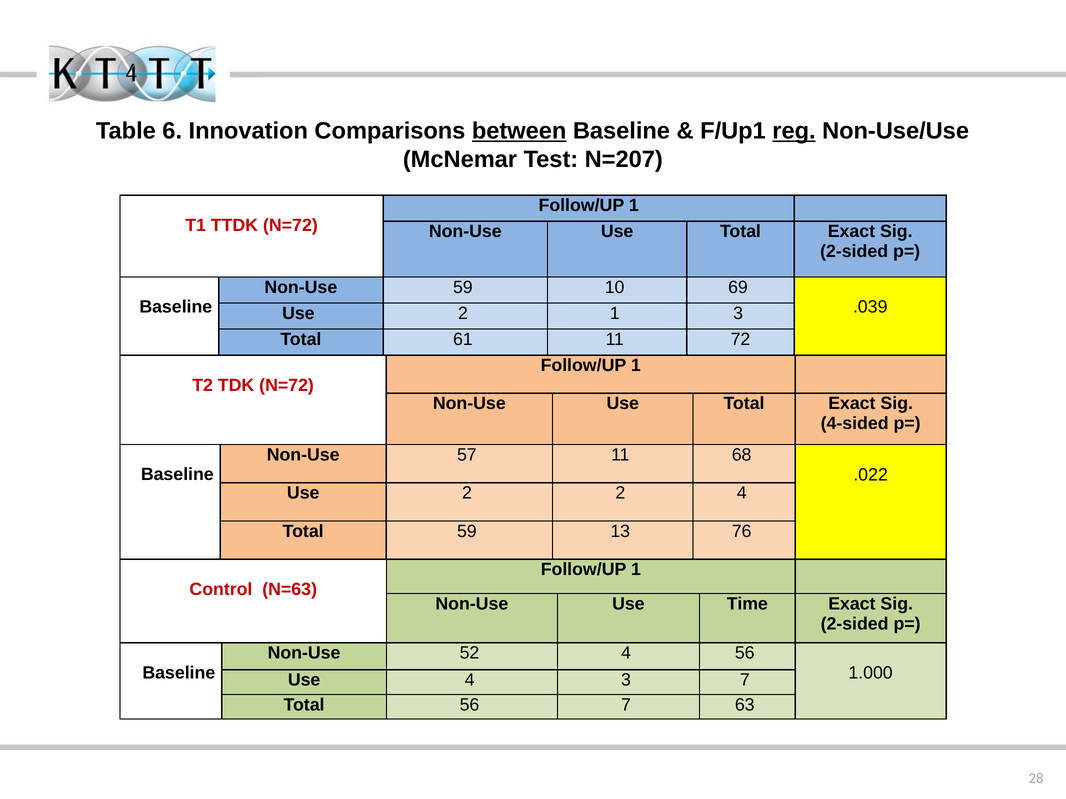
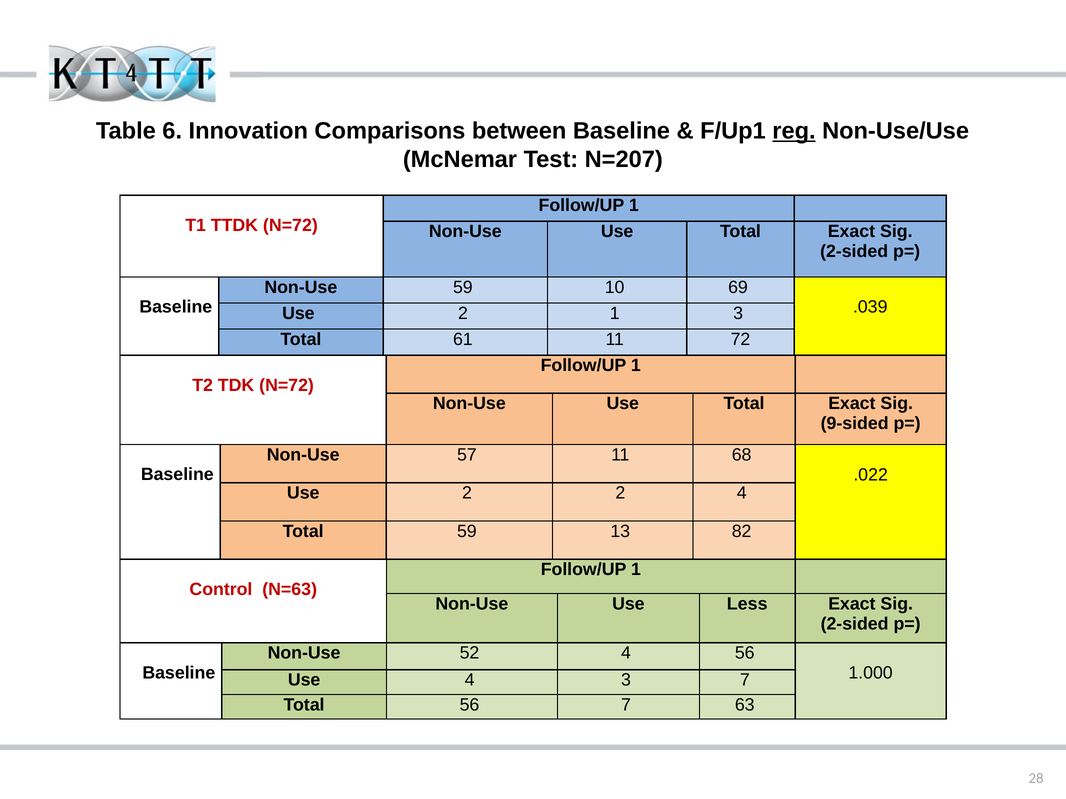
between underline: present -> none
4-sided: 4-sided -> 9-sided
76: 76 -> 82
Time: Time -> Less
